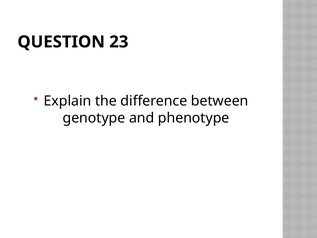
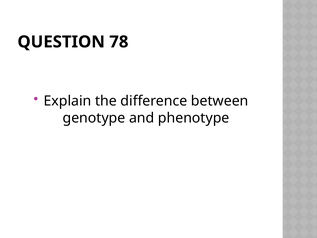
23: 23 -> 78
